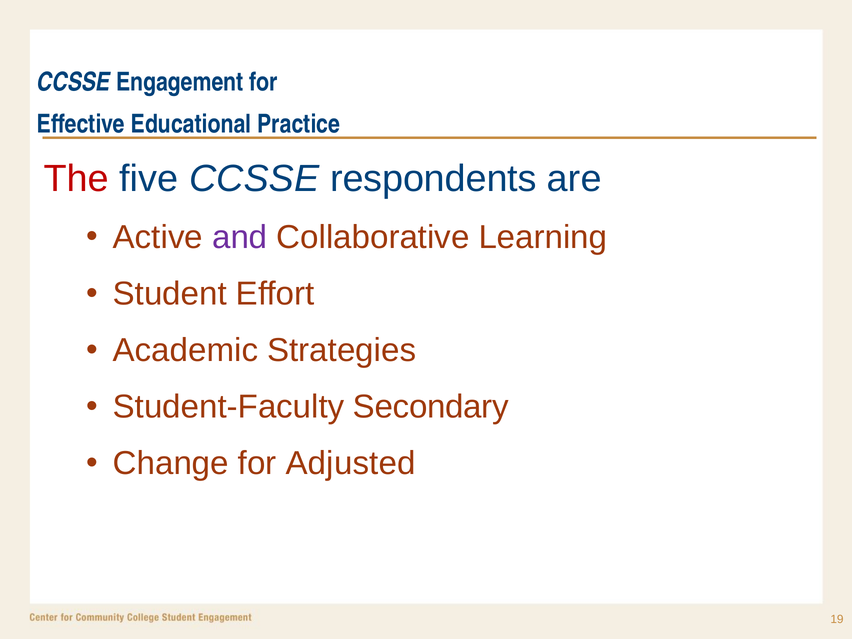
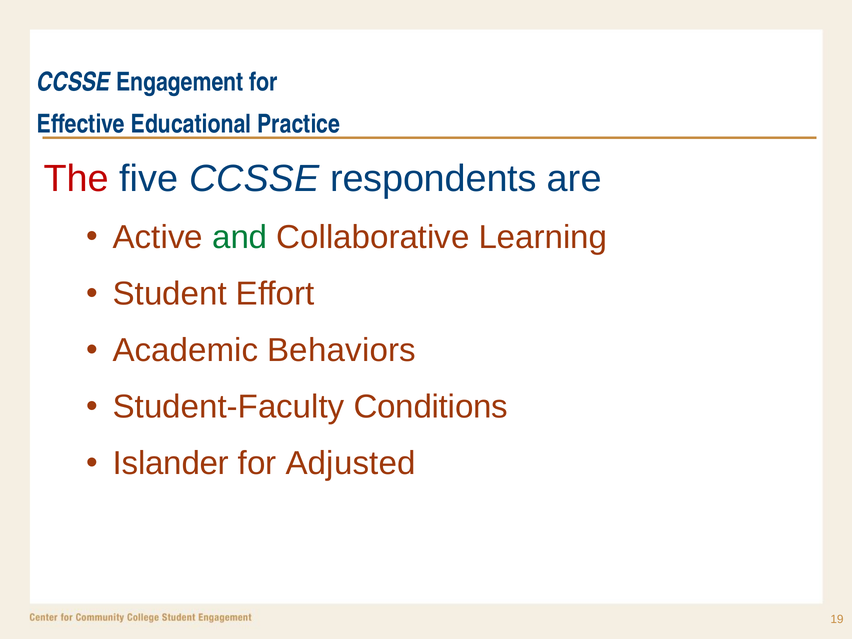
and colour: purple -> green
Strategies: Strategies -> Behaviors
Secondary: Secondary -> Conditions
Change: Change -> Islander
